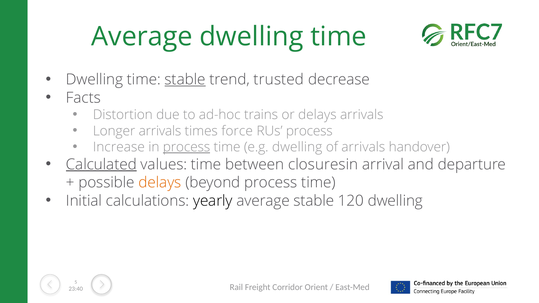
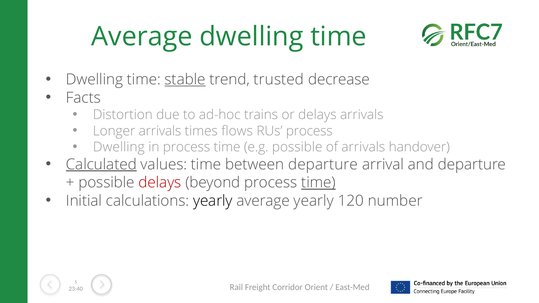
force: force -> flows
Increase at (119, 147): Increase -> Dwelling
process at (187, 147) underline: present -> none
e.g dwelling: dwelling -> possible
between closuresin: closuresin -> departure
delays at (160, 183) colour: orange -> red
time at (318, 183) underline: none -> present
average stable: stable -> yearly
120 dwelling: dwelling -> number
